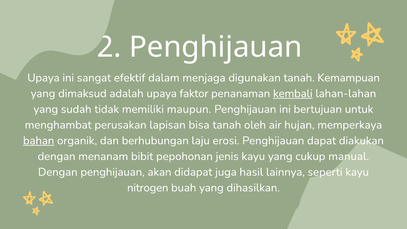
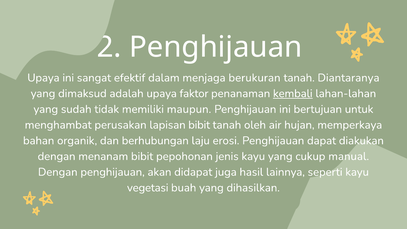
digunakan: digunakan -> berukuran
Kemampuan: Kemampuan -> Diantaranya
lapisan bisa: bisa -> bibit
bahan underline: present -> none
nitrogen: nitrogen -> vegetasi
